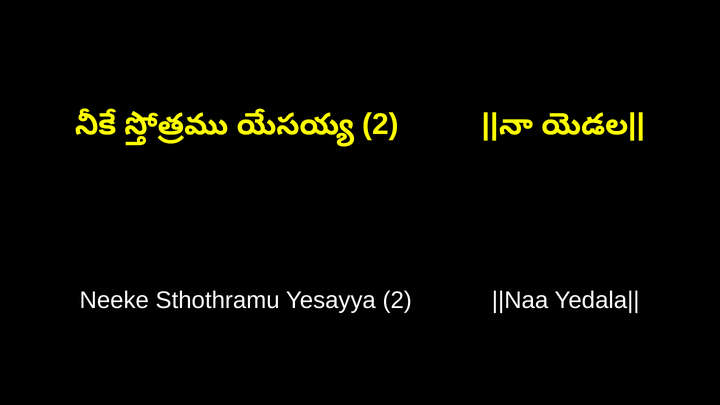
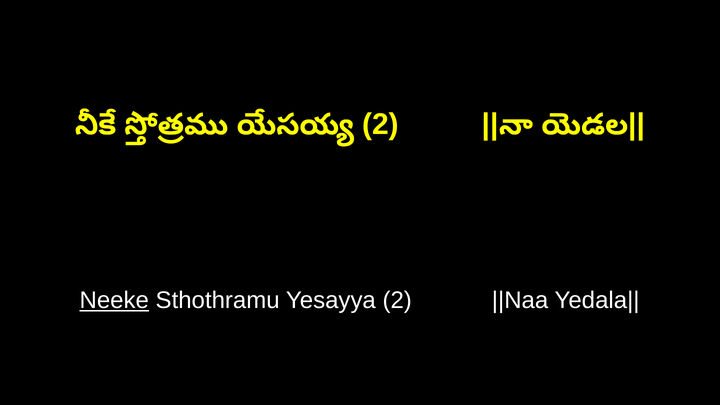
Neeke underline: none -> present
